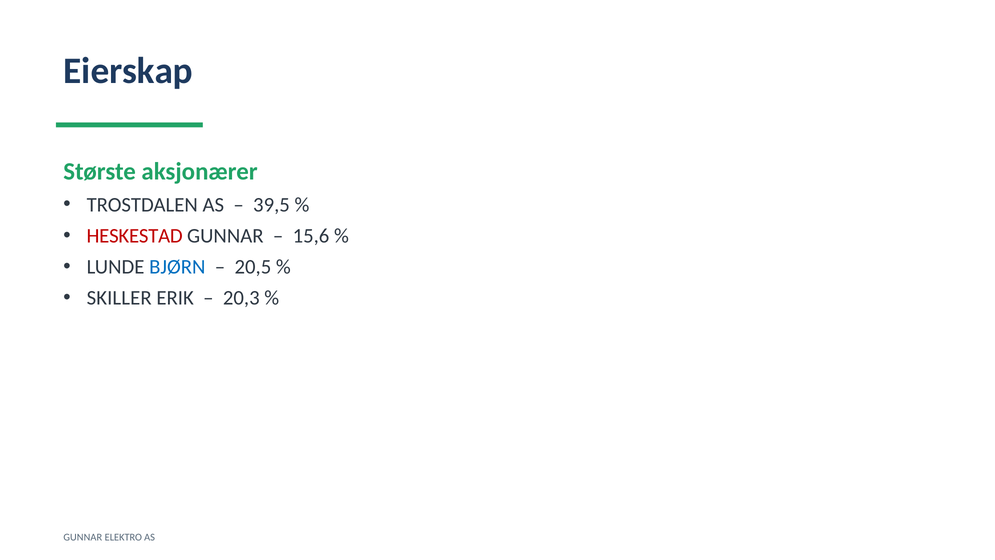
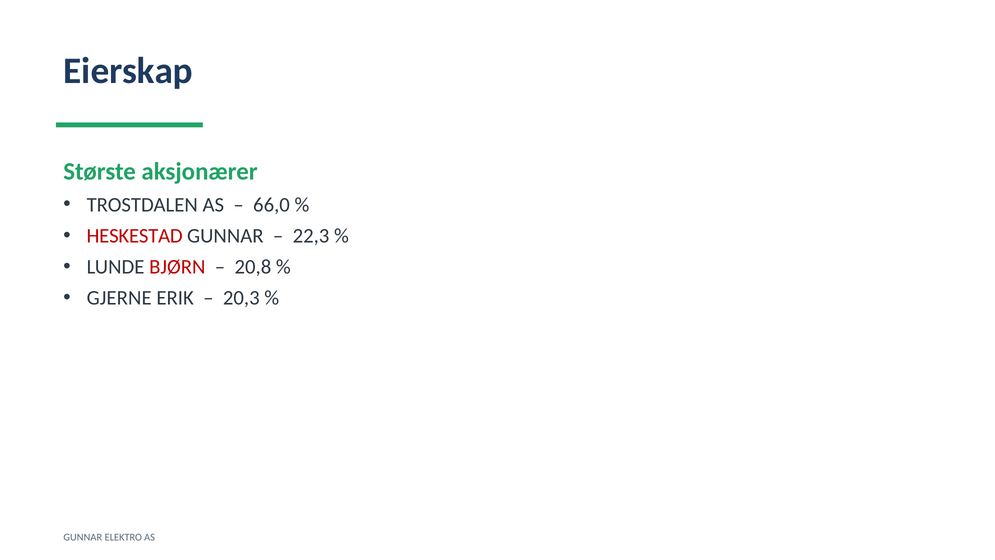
39,5: 39,5 -> 66,0
15,6: 15,6 -> 22,3
BJØRN colour: blue -> red
20,5: 20,5 -> 20,8
SKILLER: SKILLER -> GJERNE
